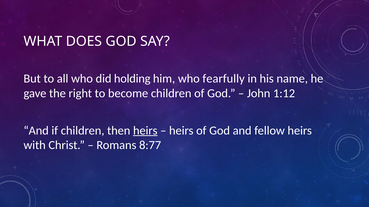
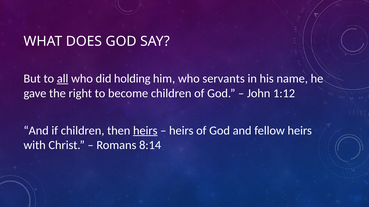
all underline: none -> present
fearfully: fearfully -> servants
8:77: 8:77 -> 8:14
